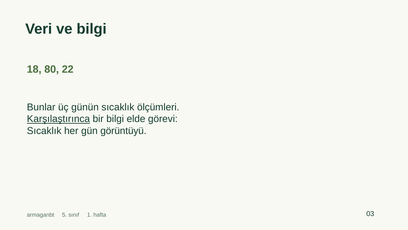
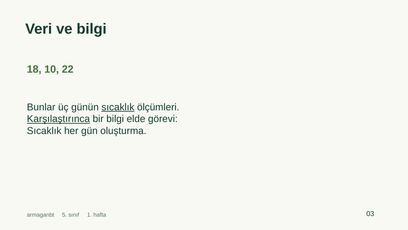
80: 80 -> 10
sıcaklık at (118, 107) underline: none -> present
görüntüyü: görüntüyü -> oluşturma
